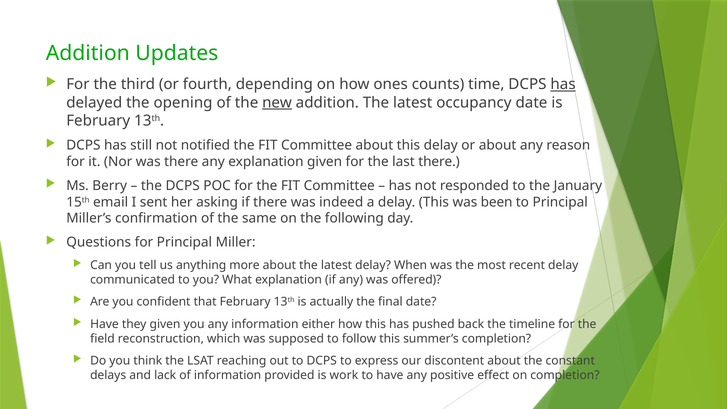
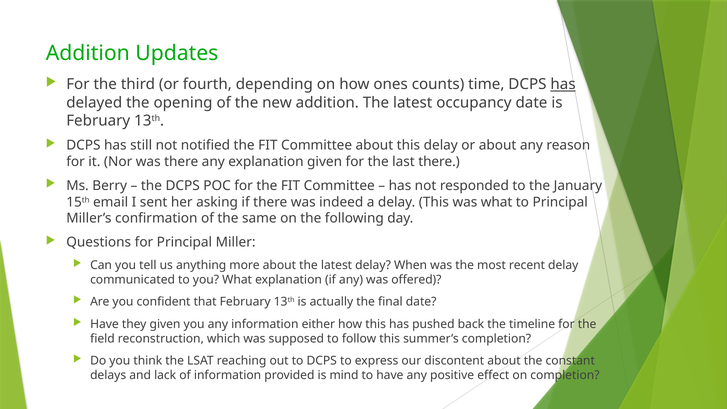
new underline: present -> none
was been: been -> what
work: work -> mind
